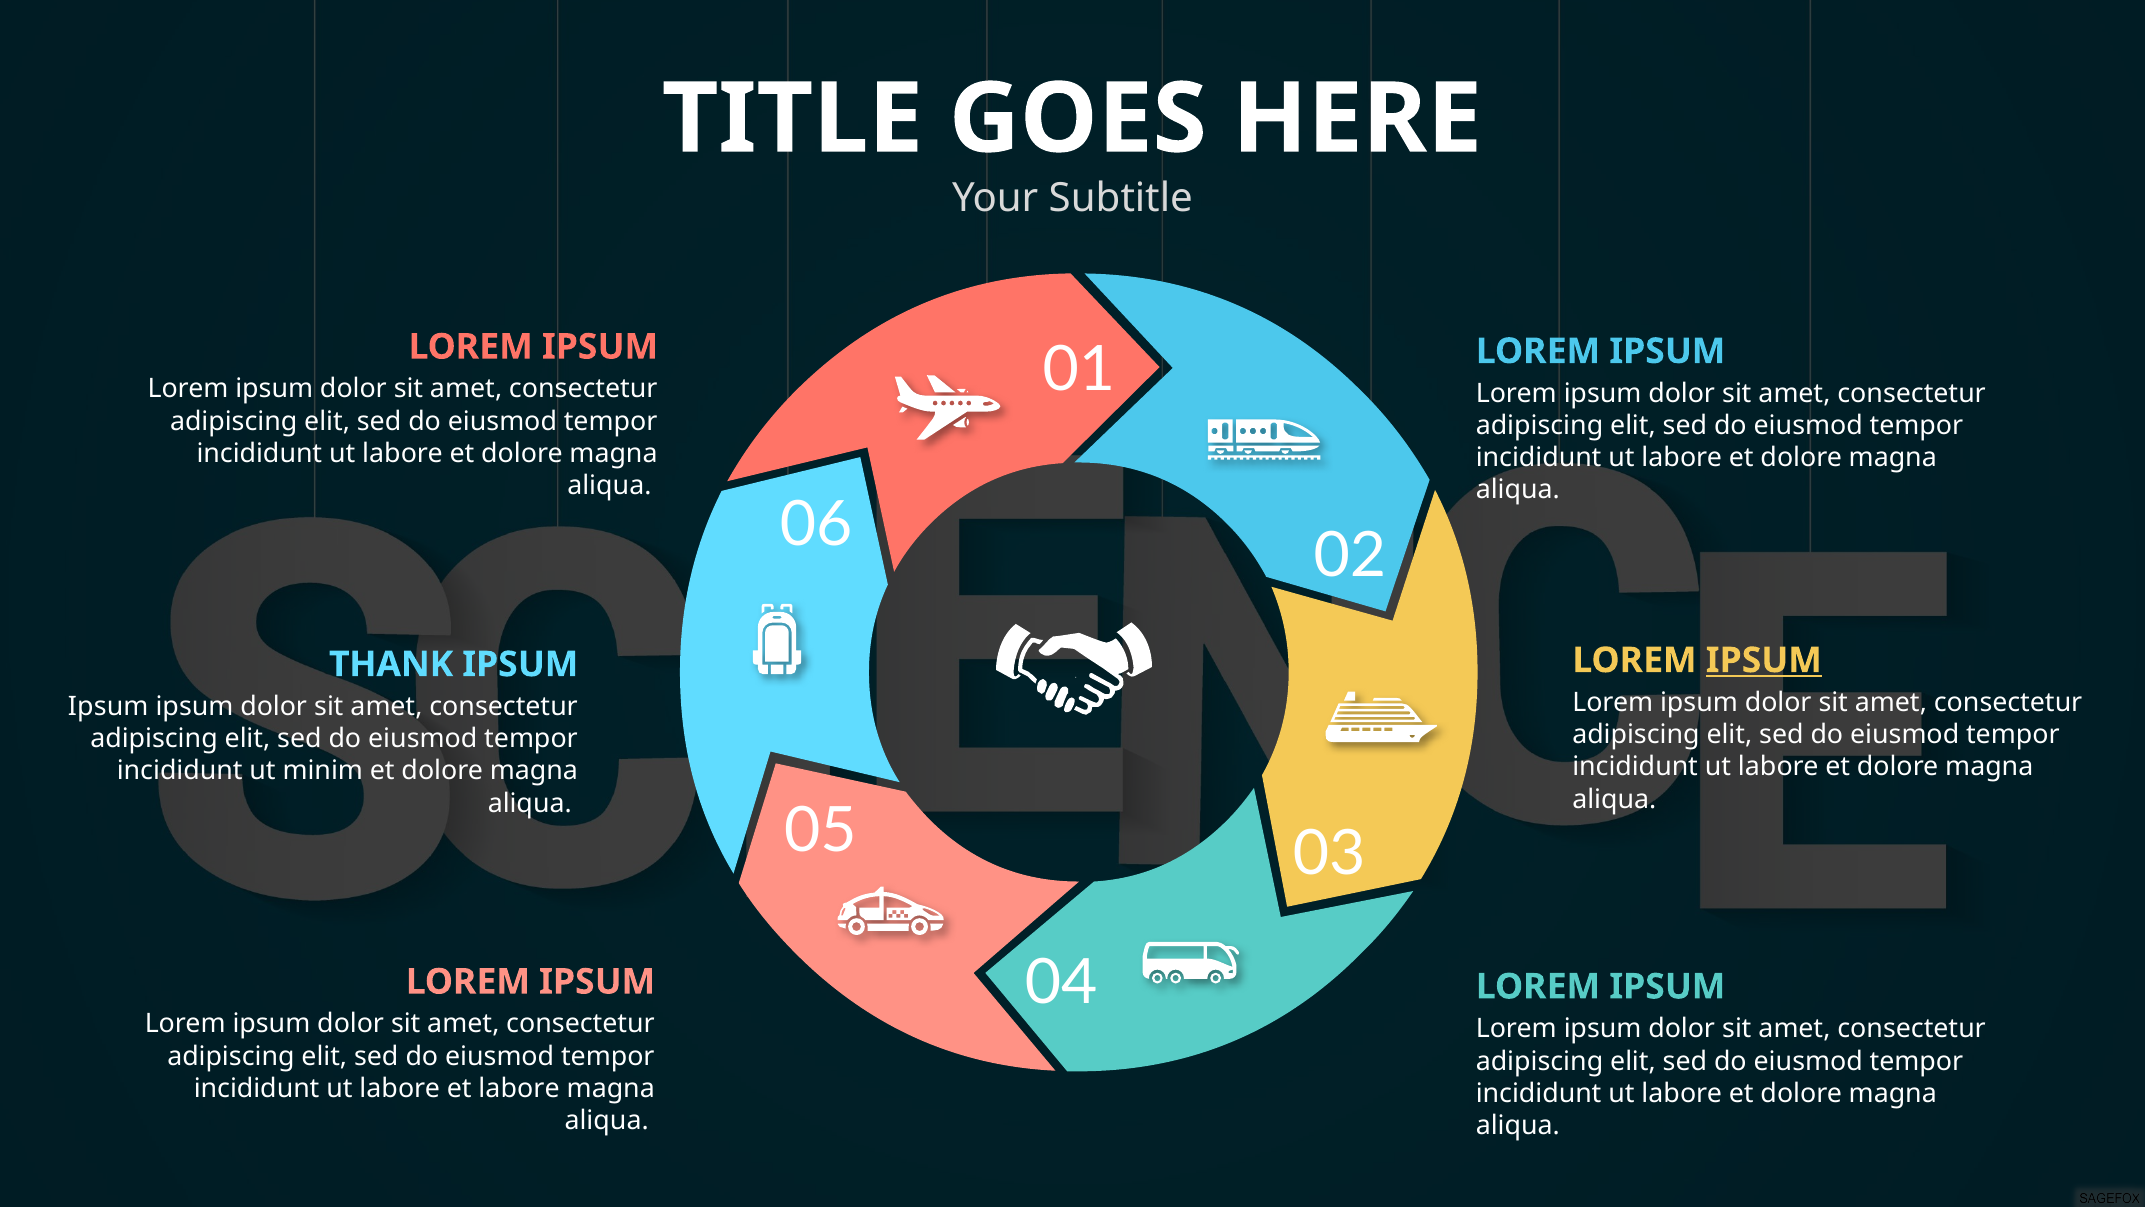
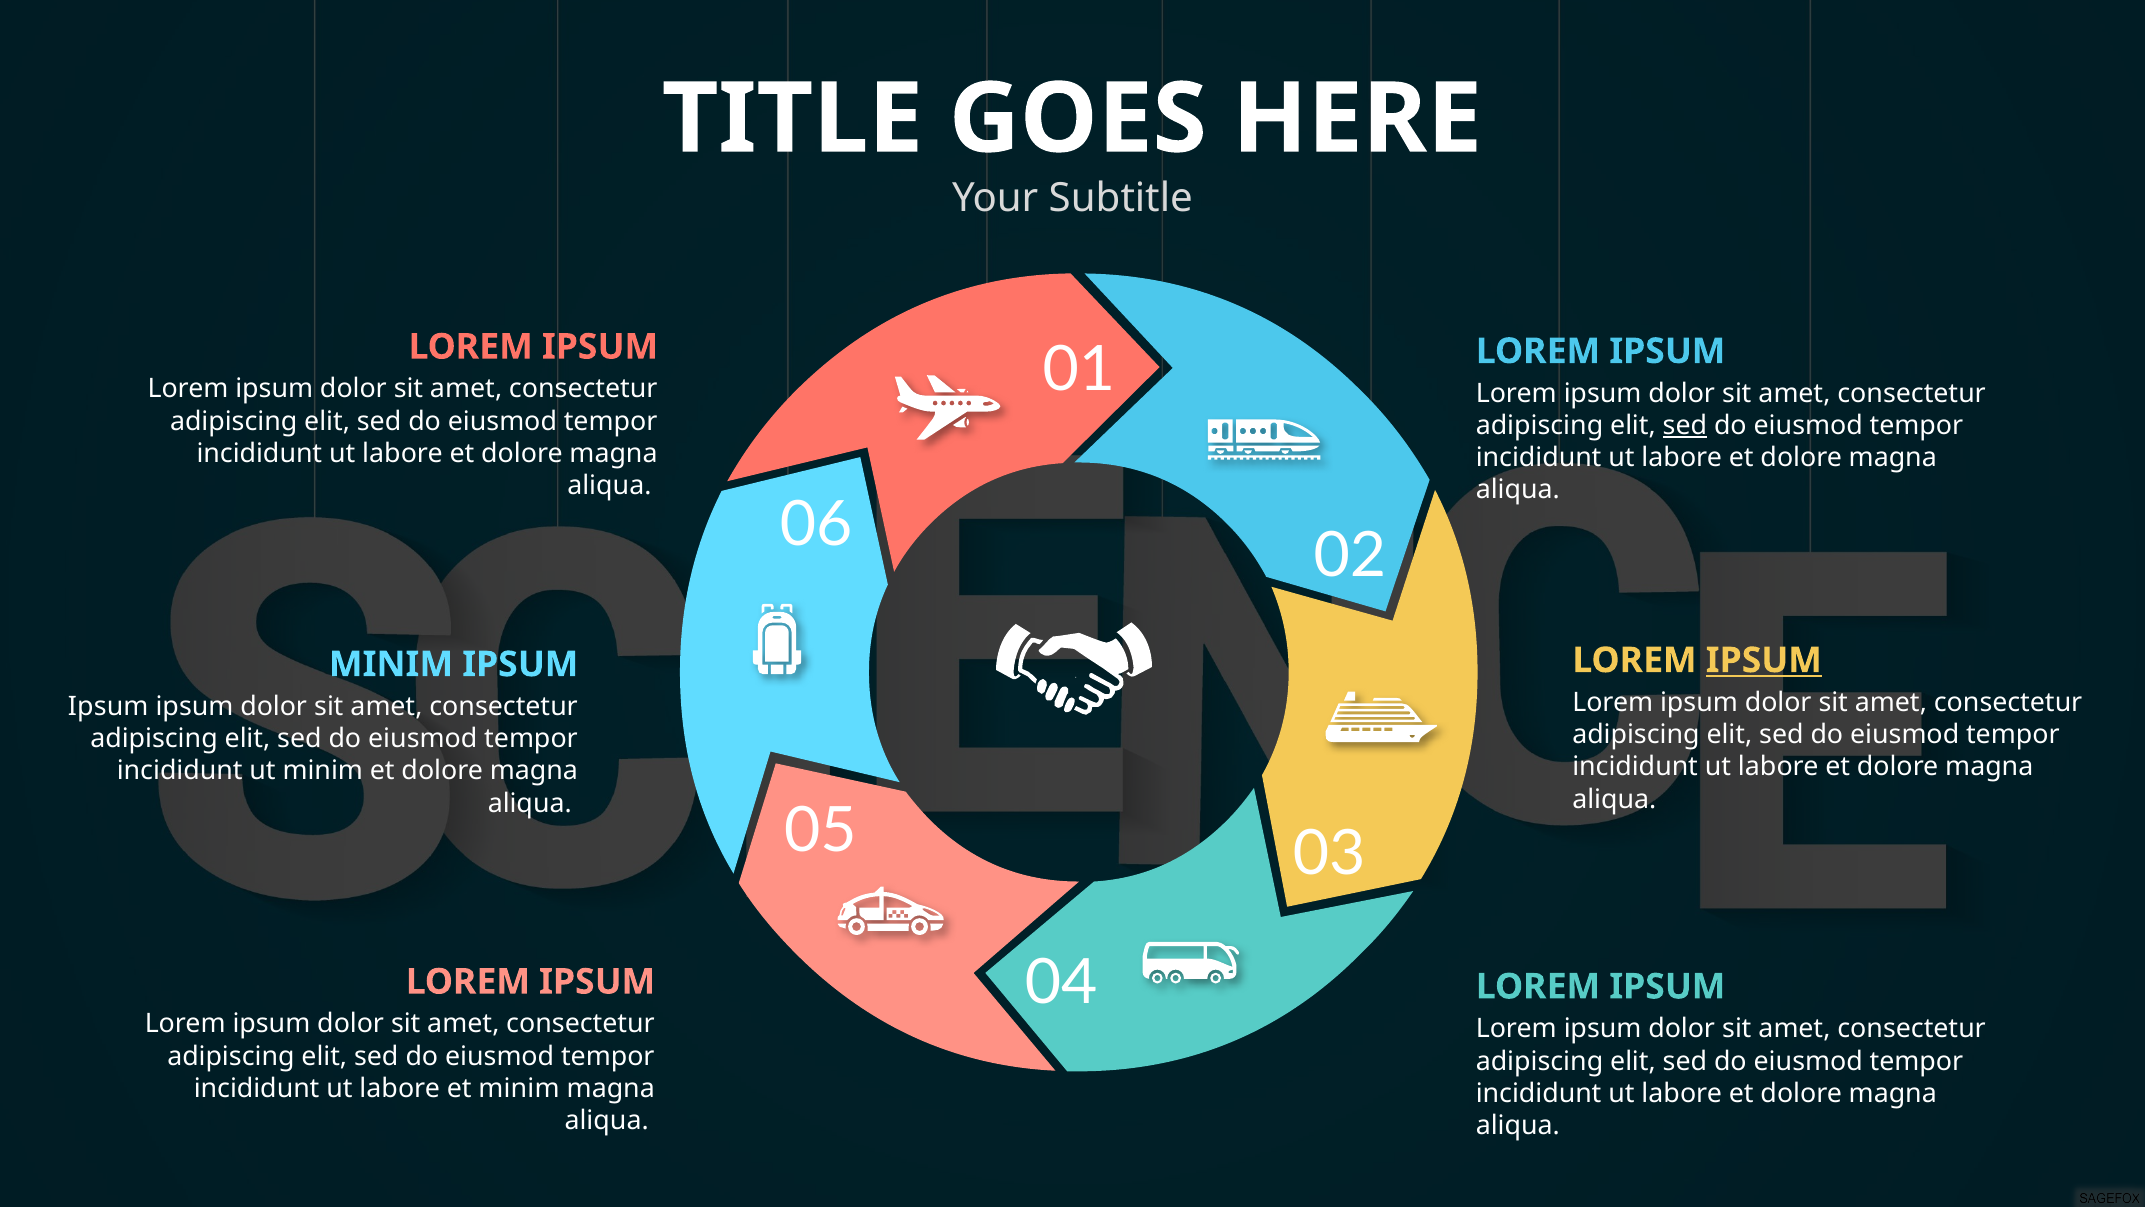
sed at (1685, 426) underline: none -> present
THANK at (391, 664): THANK -> MINIM
et labore: labore -> minim
